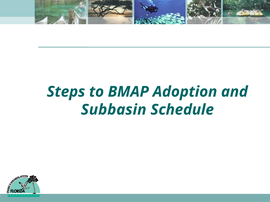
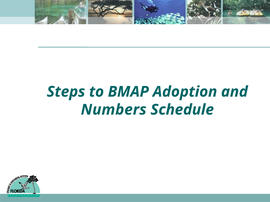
Subbasin: Subbasin -> Numbers
